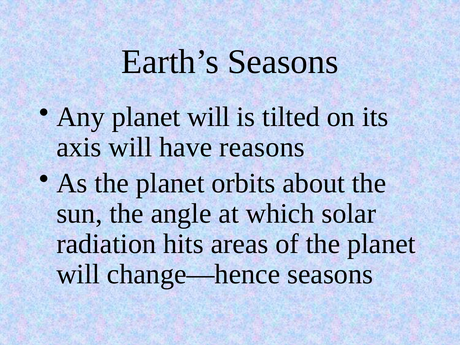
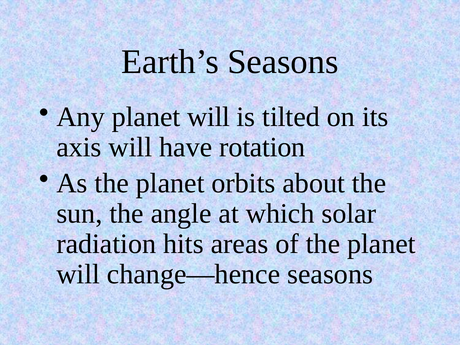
reasons: reasons -> rotation
